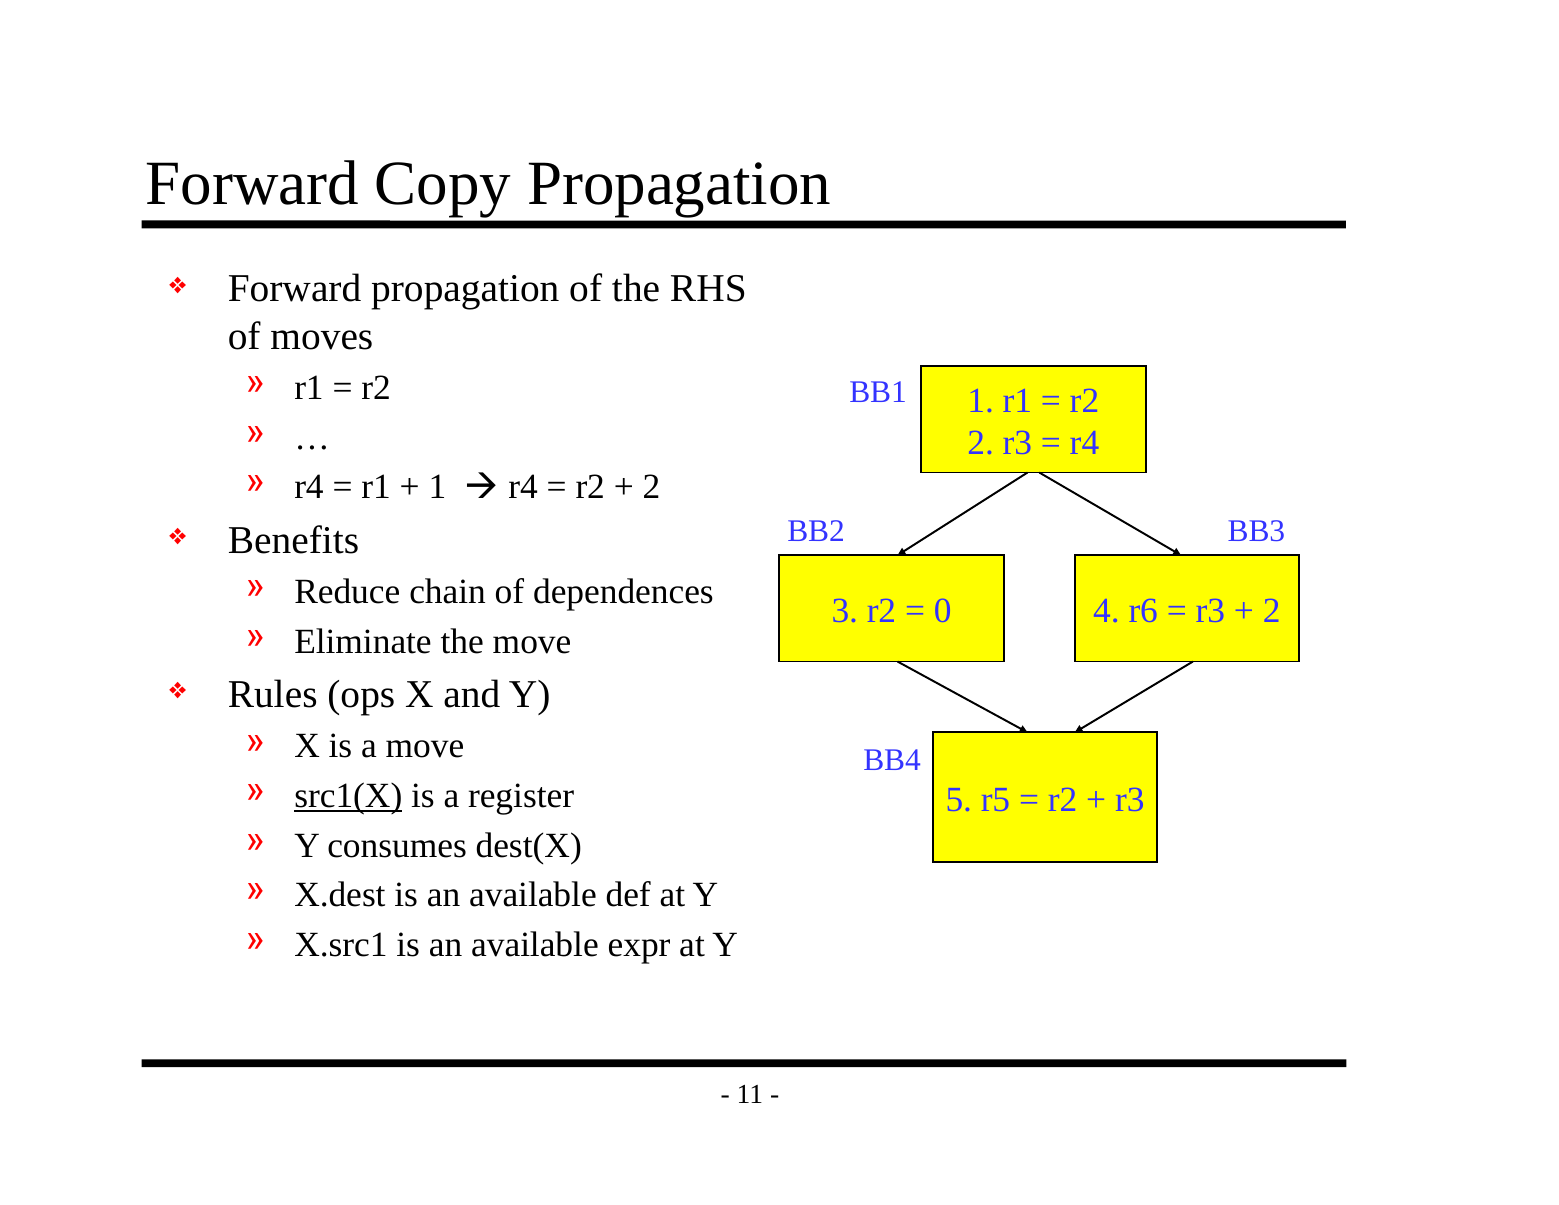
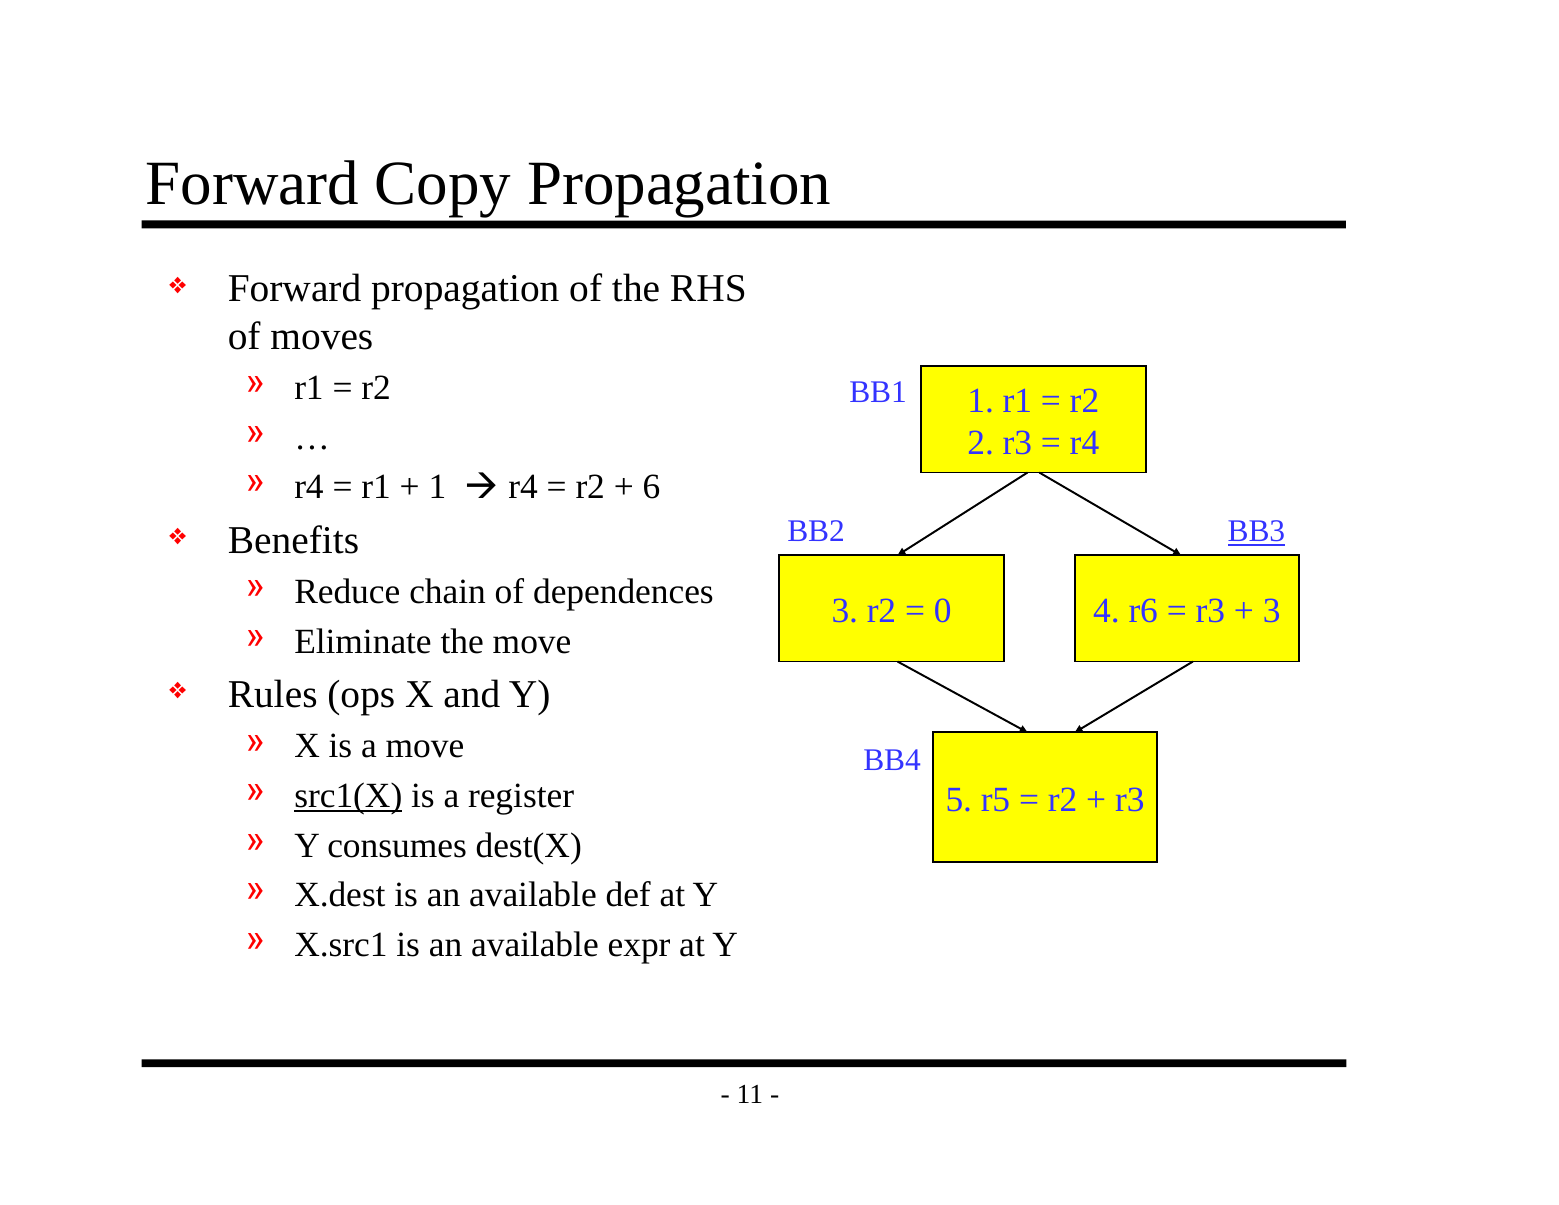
2 at (651, 487): 2 -> 6
BB3 underline: none -> present
2 at (1272, 611): 2 -> 3
